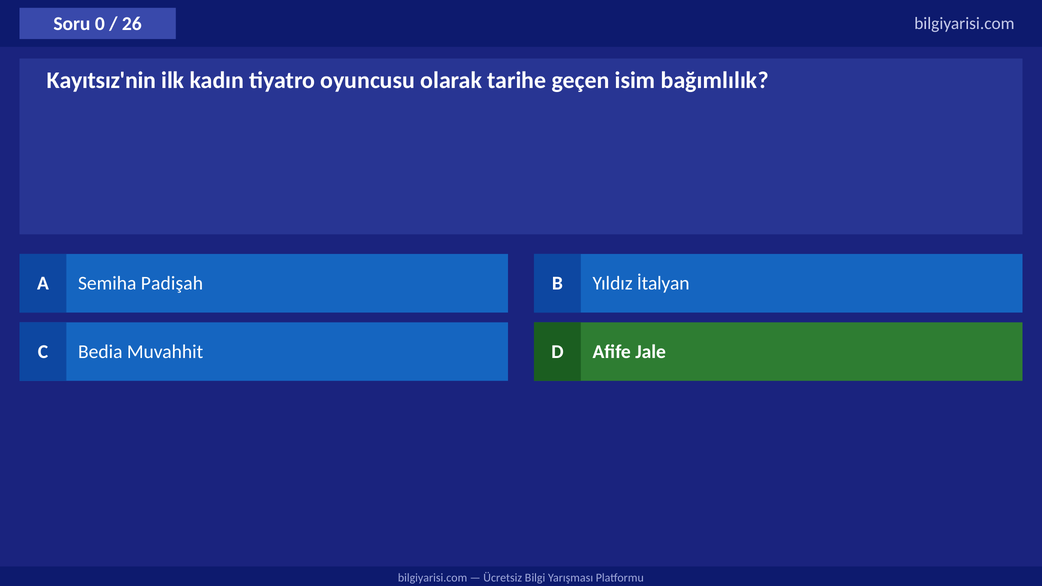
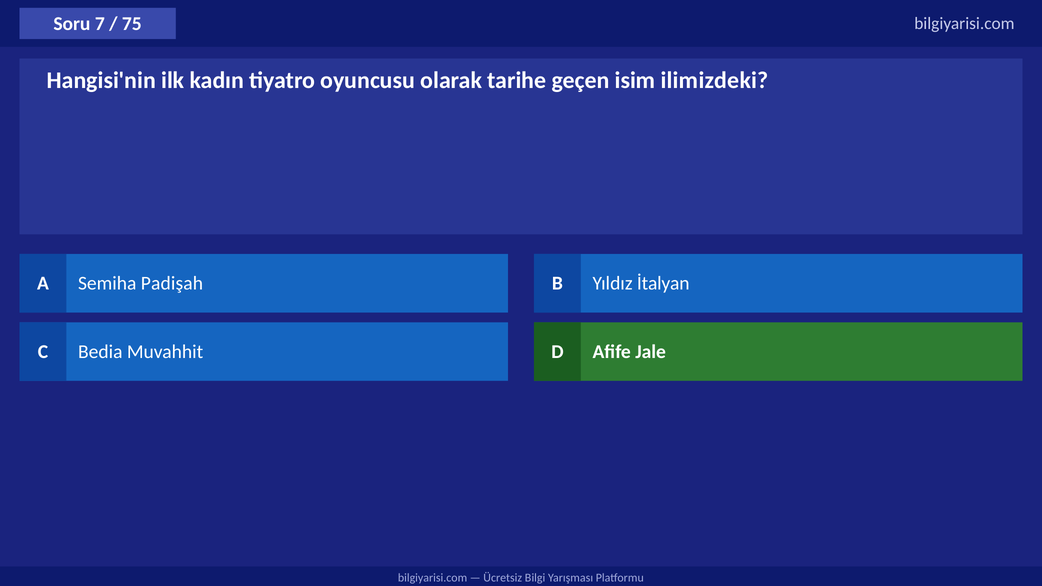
0: 0 -> 7
26: 26 -> 75
Kayıtsız'nin: Kayıtsız'nin -> Hangisi'nin
bağımlılık: bağımlılık -> ilimizdeki
